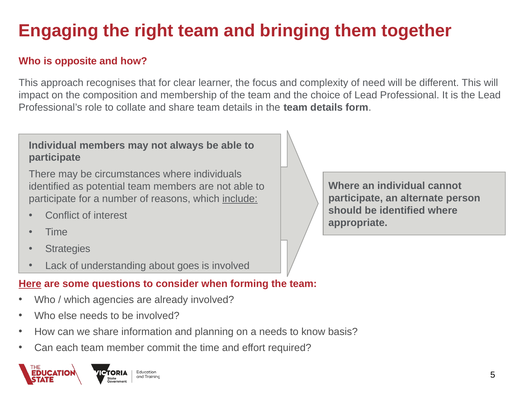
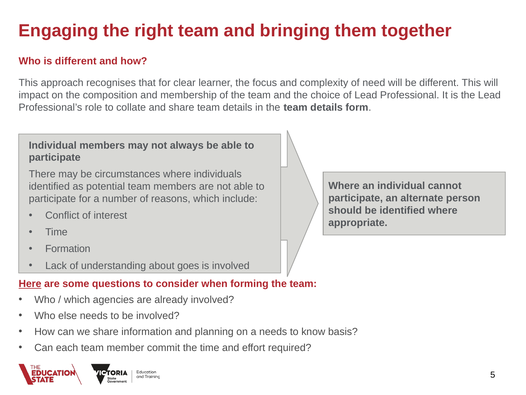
is opposite: opposite -> different
include underline: present -> none
Strategies: Strategies -> Formation
